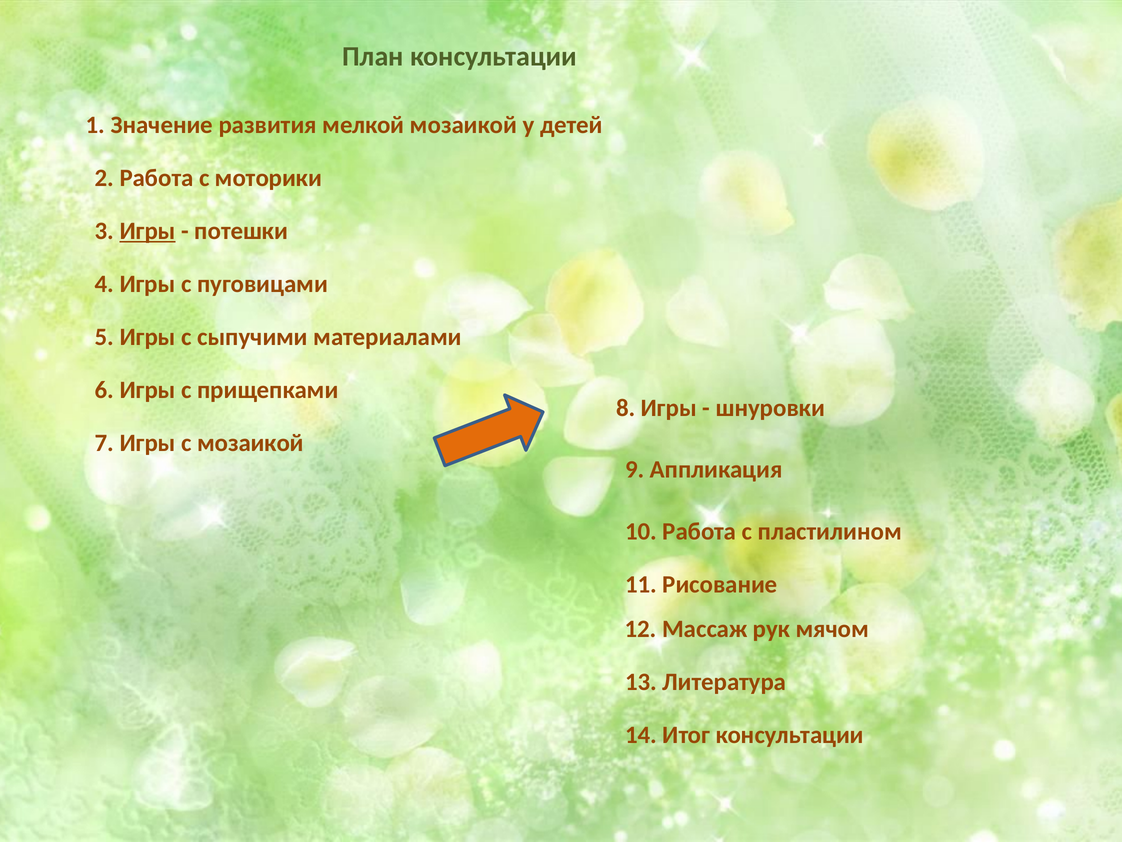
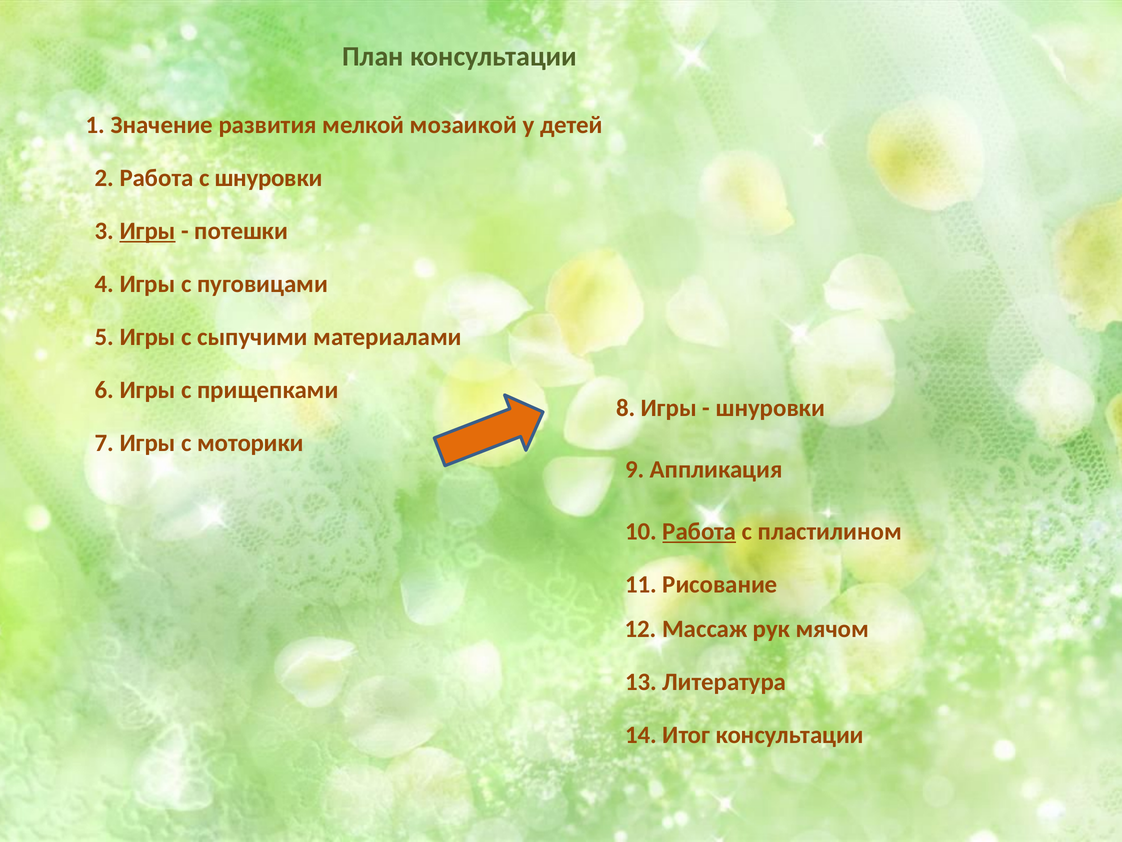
с моторики: моторики -> шнуровки
с мозаикой: мозаикой -> моторики
Работа at (699, 531) underline: none -> present
